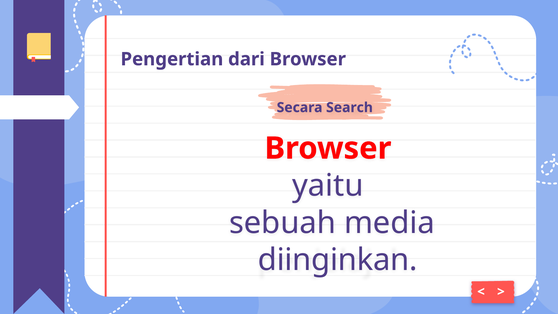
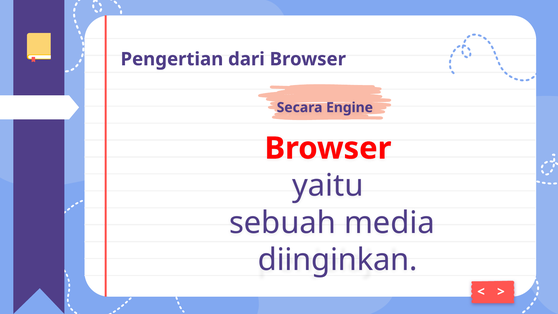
Search: Search -> Engine
